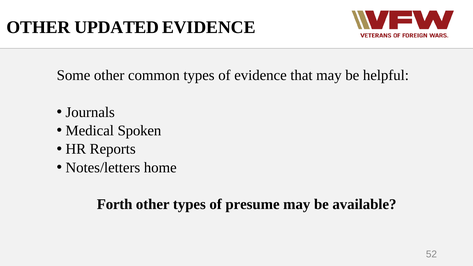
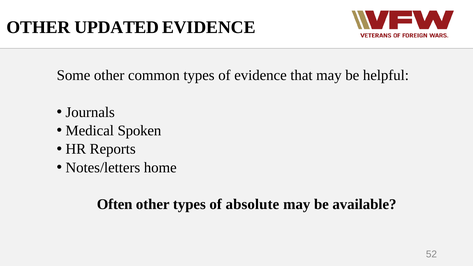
Forth: Forth -> Often
presume: presume -> absolute
